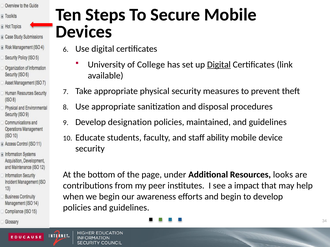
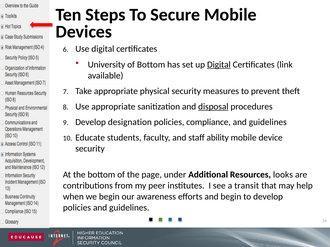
of College: College -> Bottom
disposal underline: none -> present
maintained: maintained -> compliance
impact: impact -> transit
